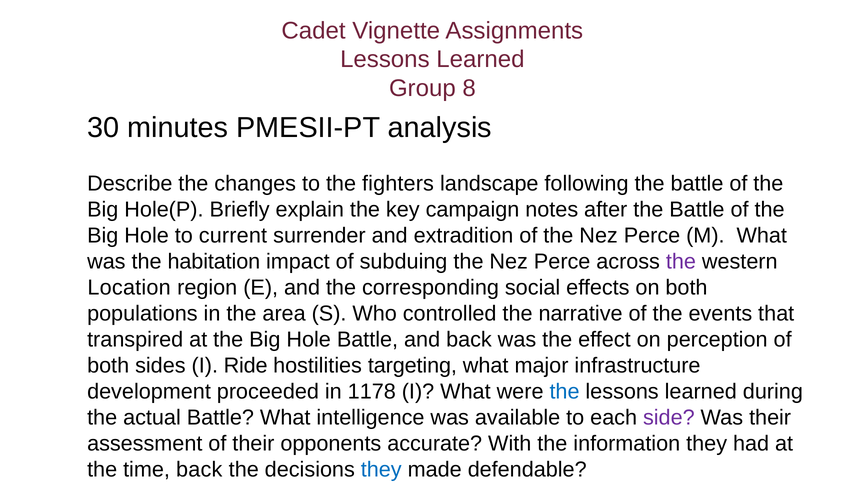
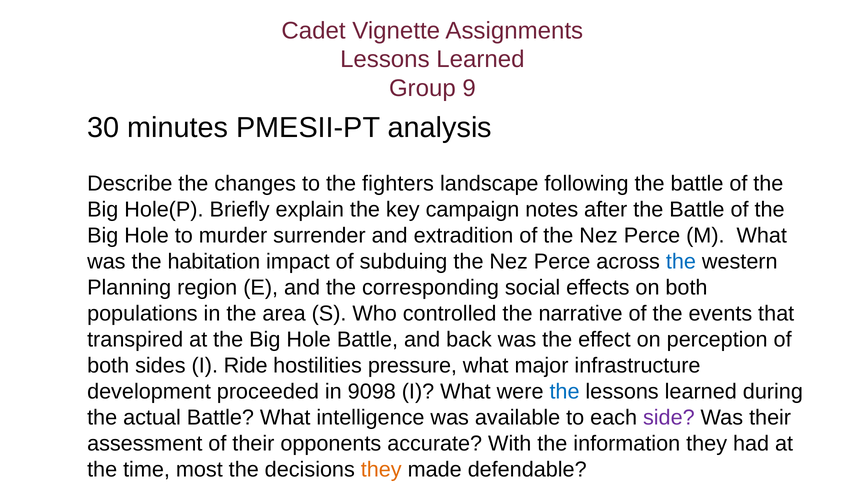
8: 8 -> 9
current: current -> murder
the at (681, 261) colour: purple -> blue
Location: Location -> Planning
targeting: targeting -> pressure
1178: 1178 -> 9098
time back: back -> most
they at (381, 469) colour: blue -> orange
